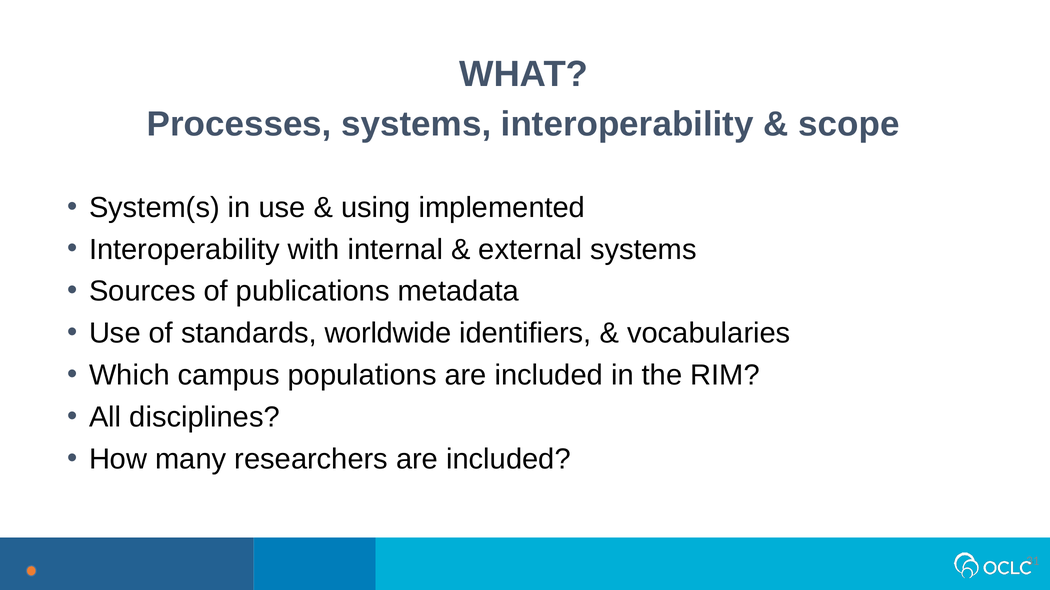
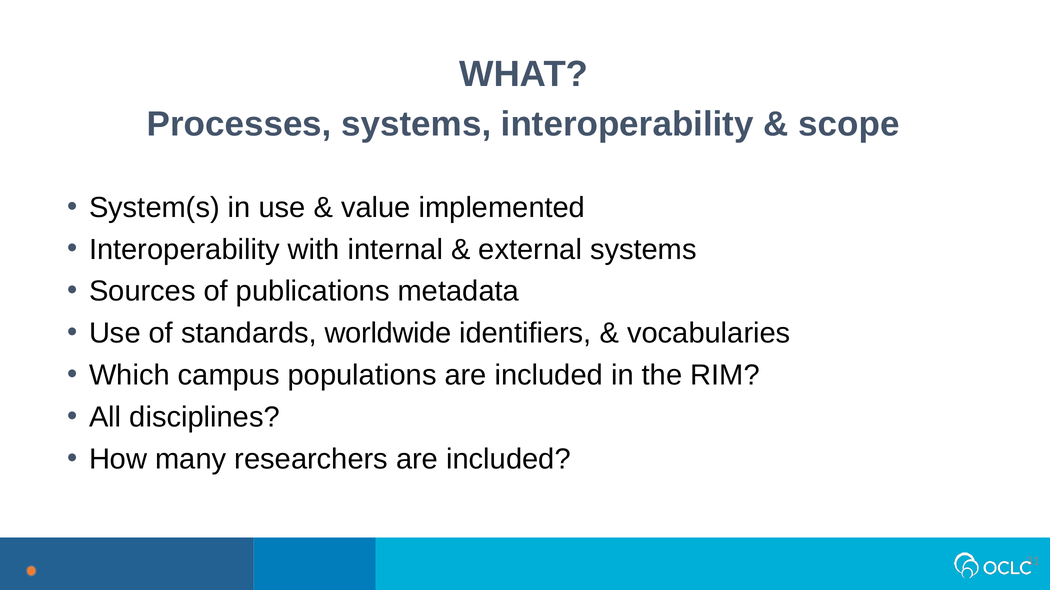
using: using -> value
